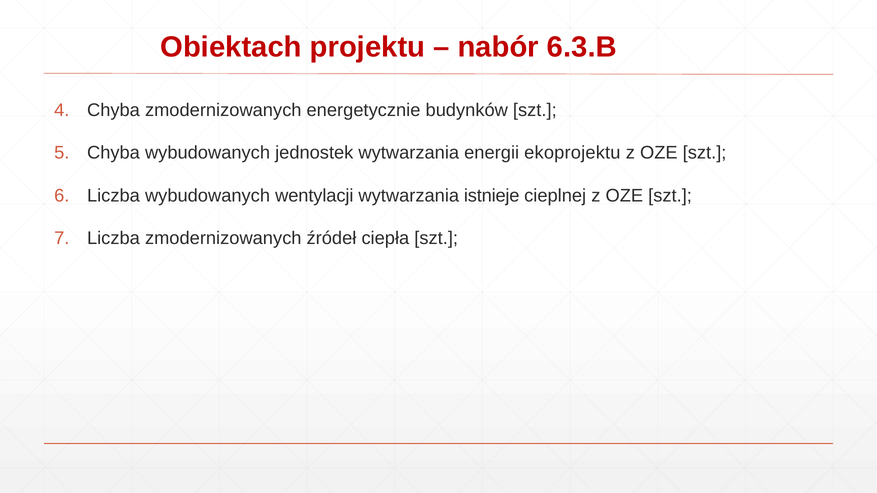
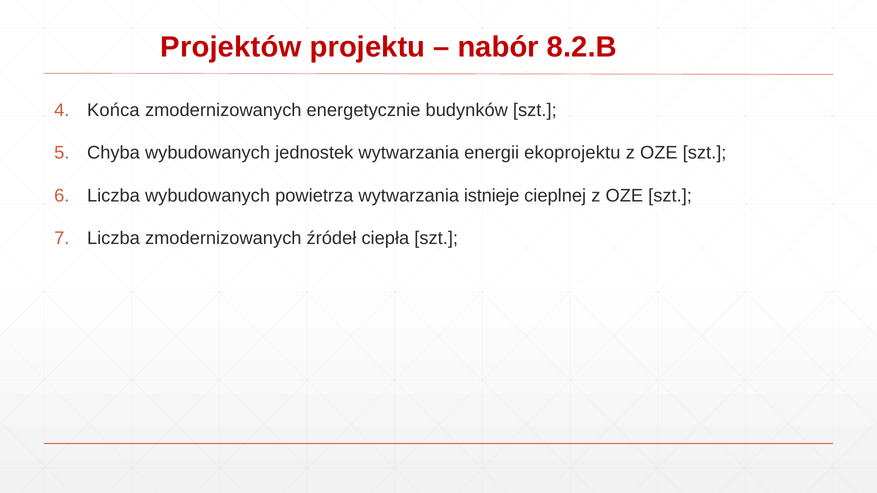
Obiektach: Obiektach -> Projektów
6.3.B: 6.3.B -> 8.2.B
Chyba at (113, 110): Chyba -> Końca
wentylacji: wentylacji -> powietrza
